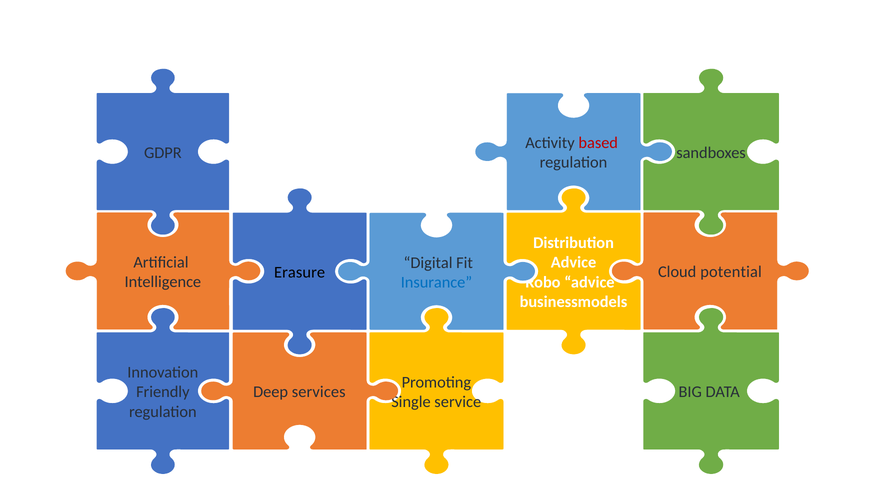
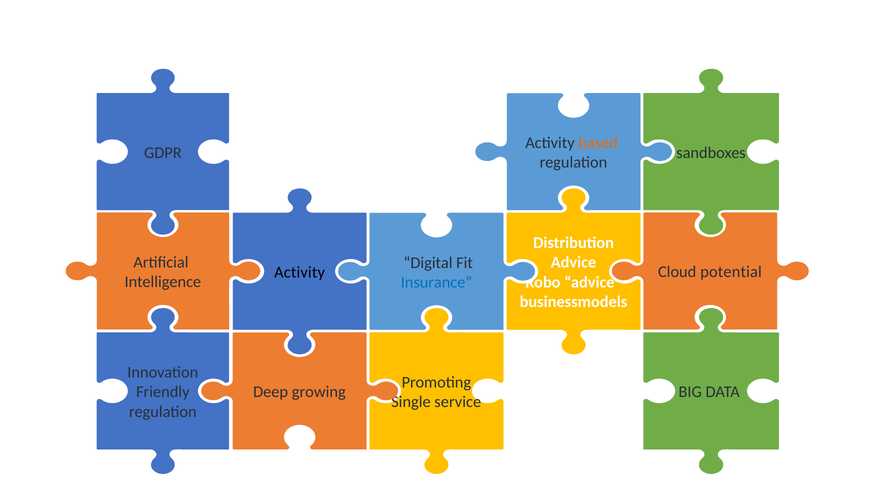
based colour: red -> orange
Erasure at (300, 272): Erasure -> Activity
services: services -> growing
